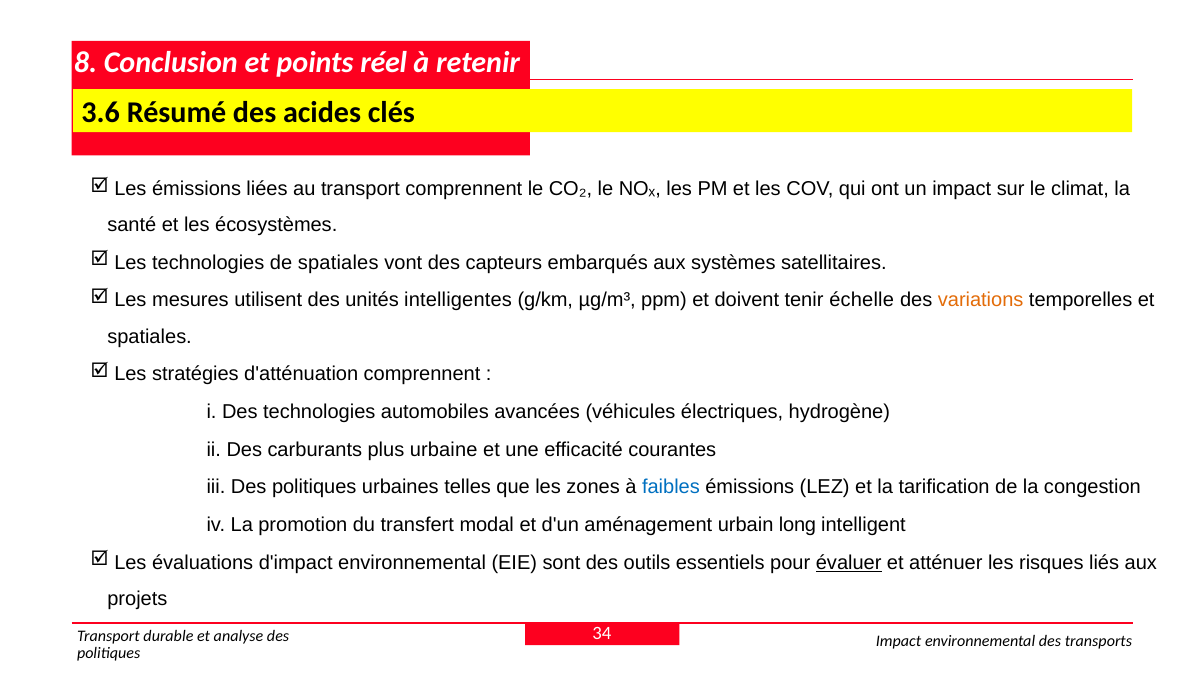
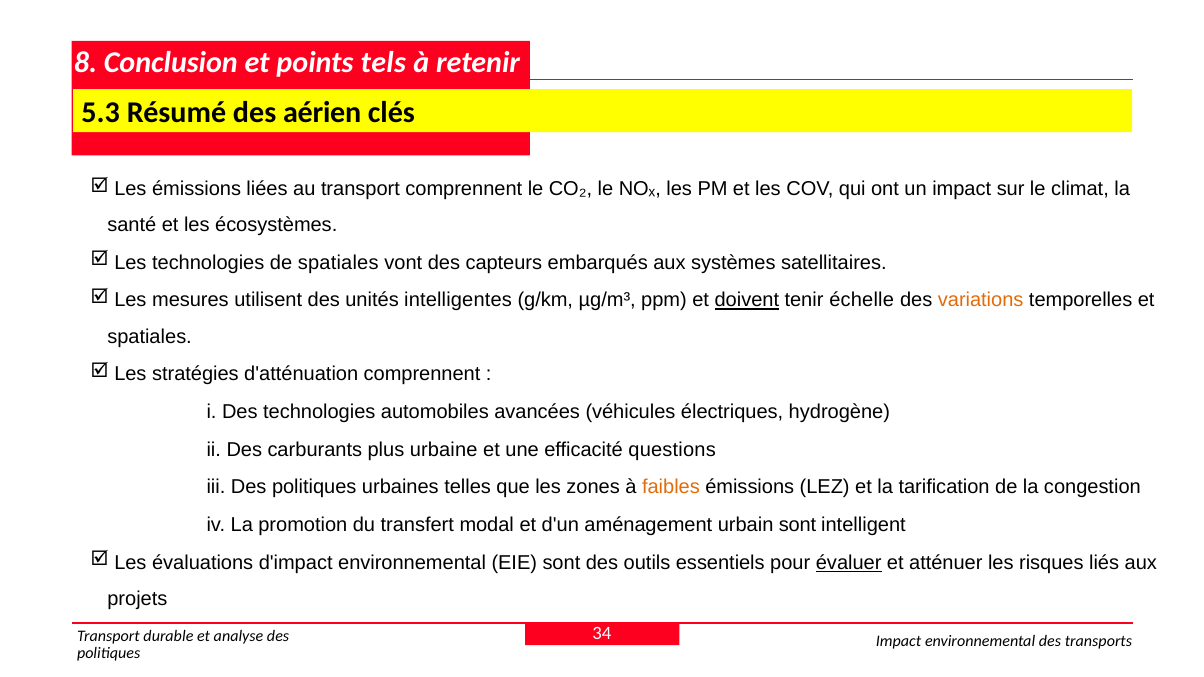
réel: réel -> tels
3.6: 3.6 -> 5.3
acides: acides -> aérien
doivent underline: none -> present
courantes: courantes -> questions
faibles colour: blue -> orange
urbain long: long -> sont
